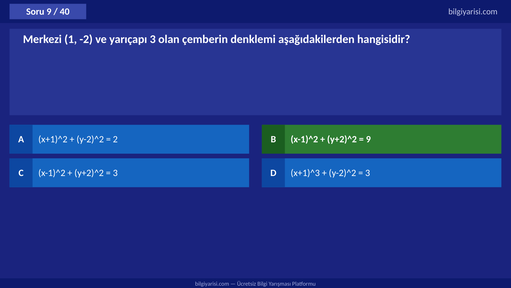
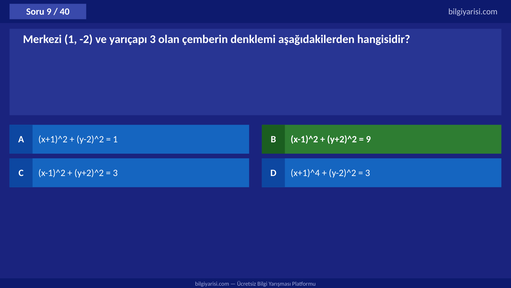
2 at (115, 139): 2 -> 1
x+1)^3: x+1)^3 -> x+1)^4
